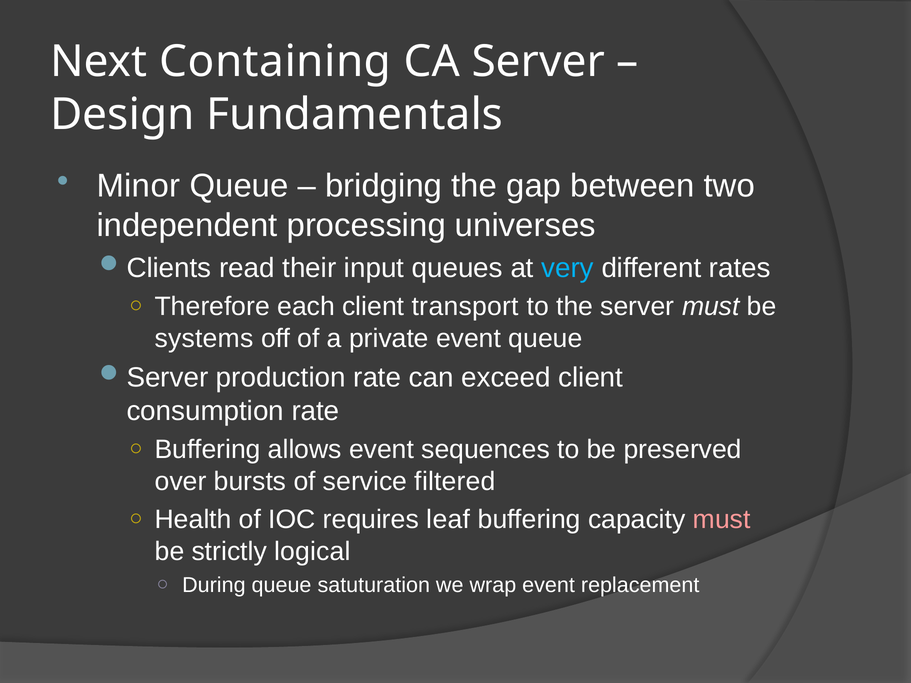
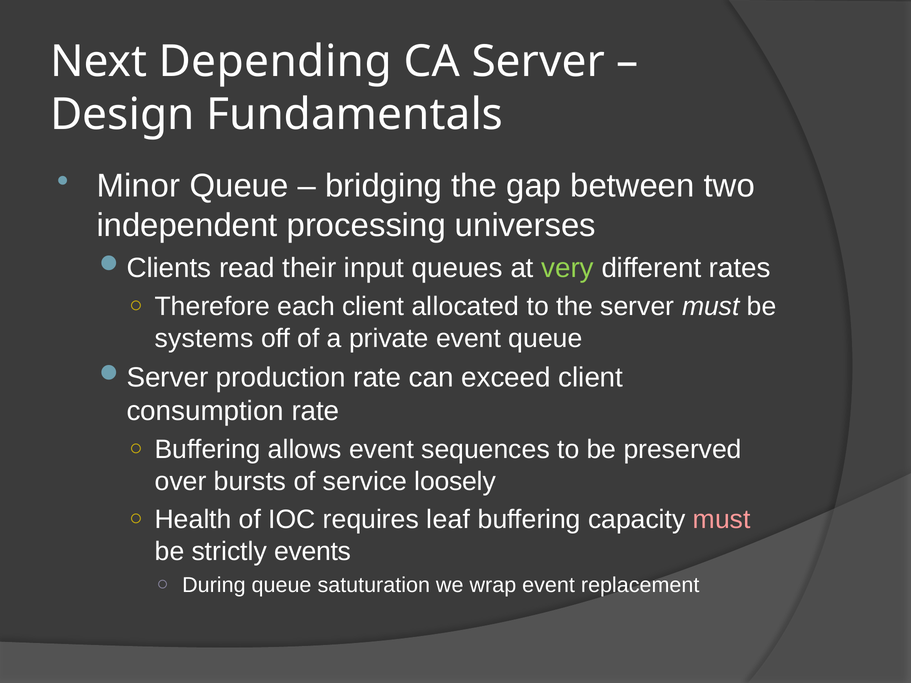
Containing: Containing -> Depending
very colour: light blue -> light green
transport: transport -> allocated
filtered: filtered -> loosely
logical: logical -> events
